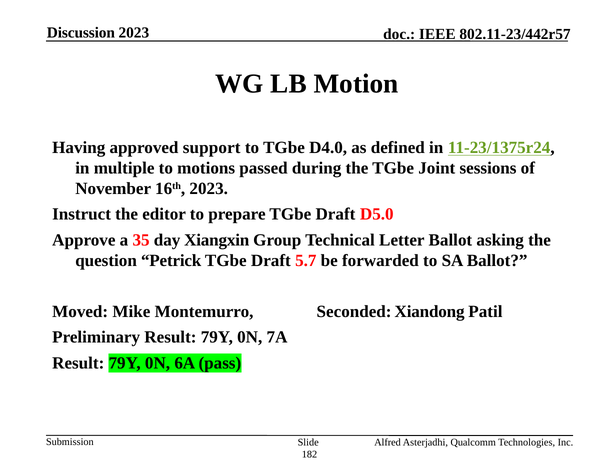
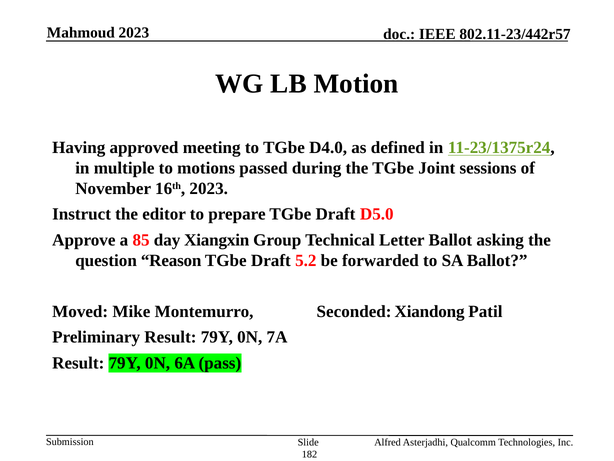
Discussion: Discussion -> Mahmoud
support: support -> meeting
35: 35 -> 85
Petrick: Petrick -> Reason
5.7: 5.7 -> 5.2
